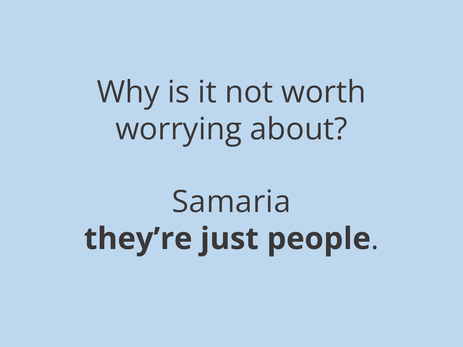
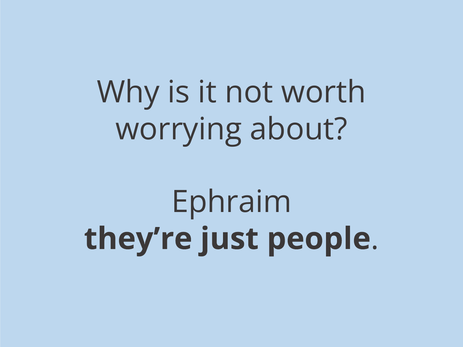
Samaria: Samaria -> Ephraim
